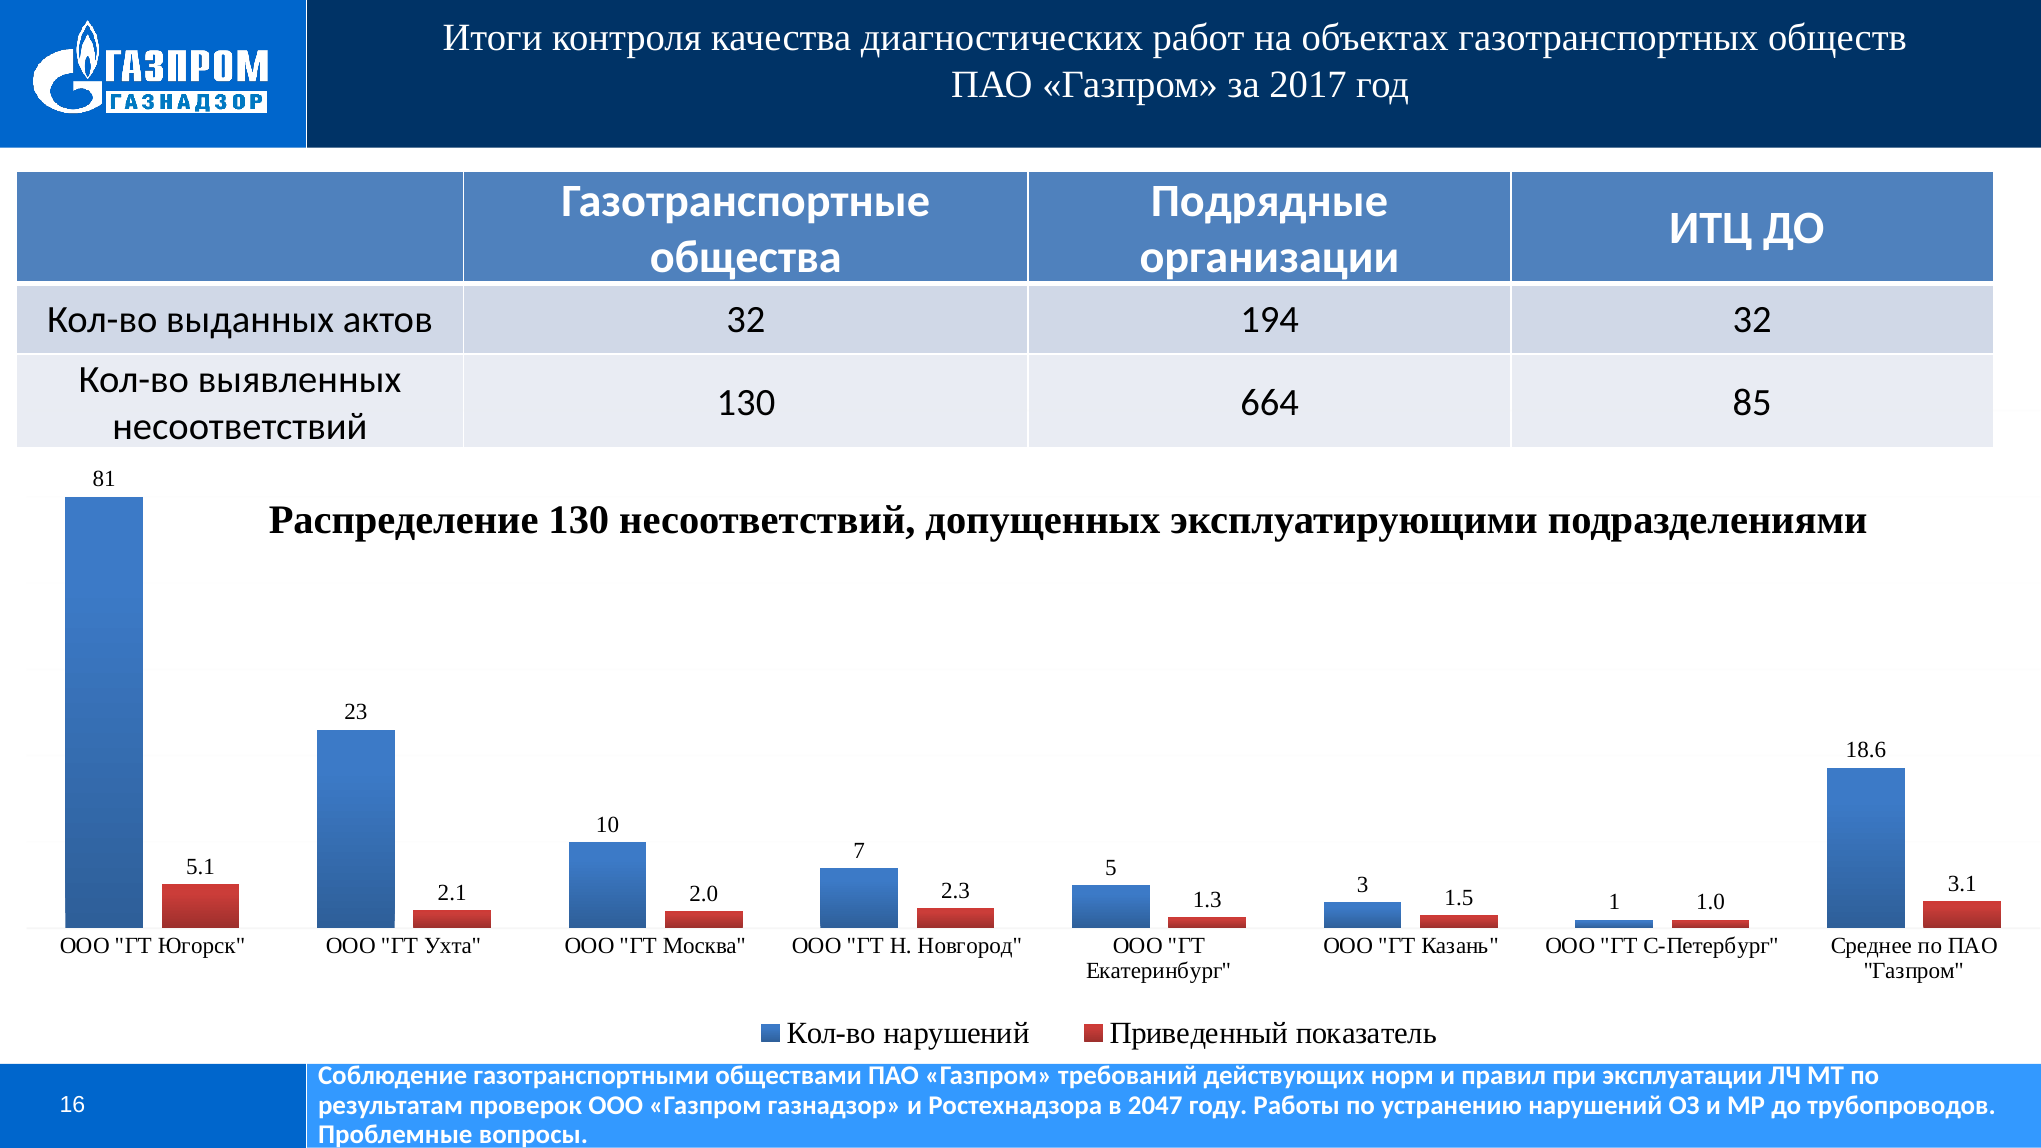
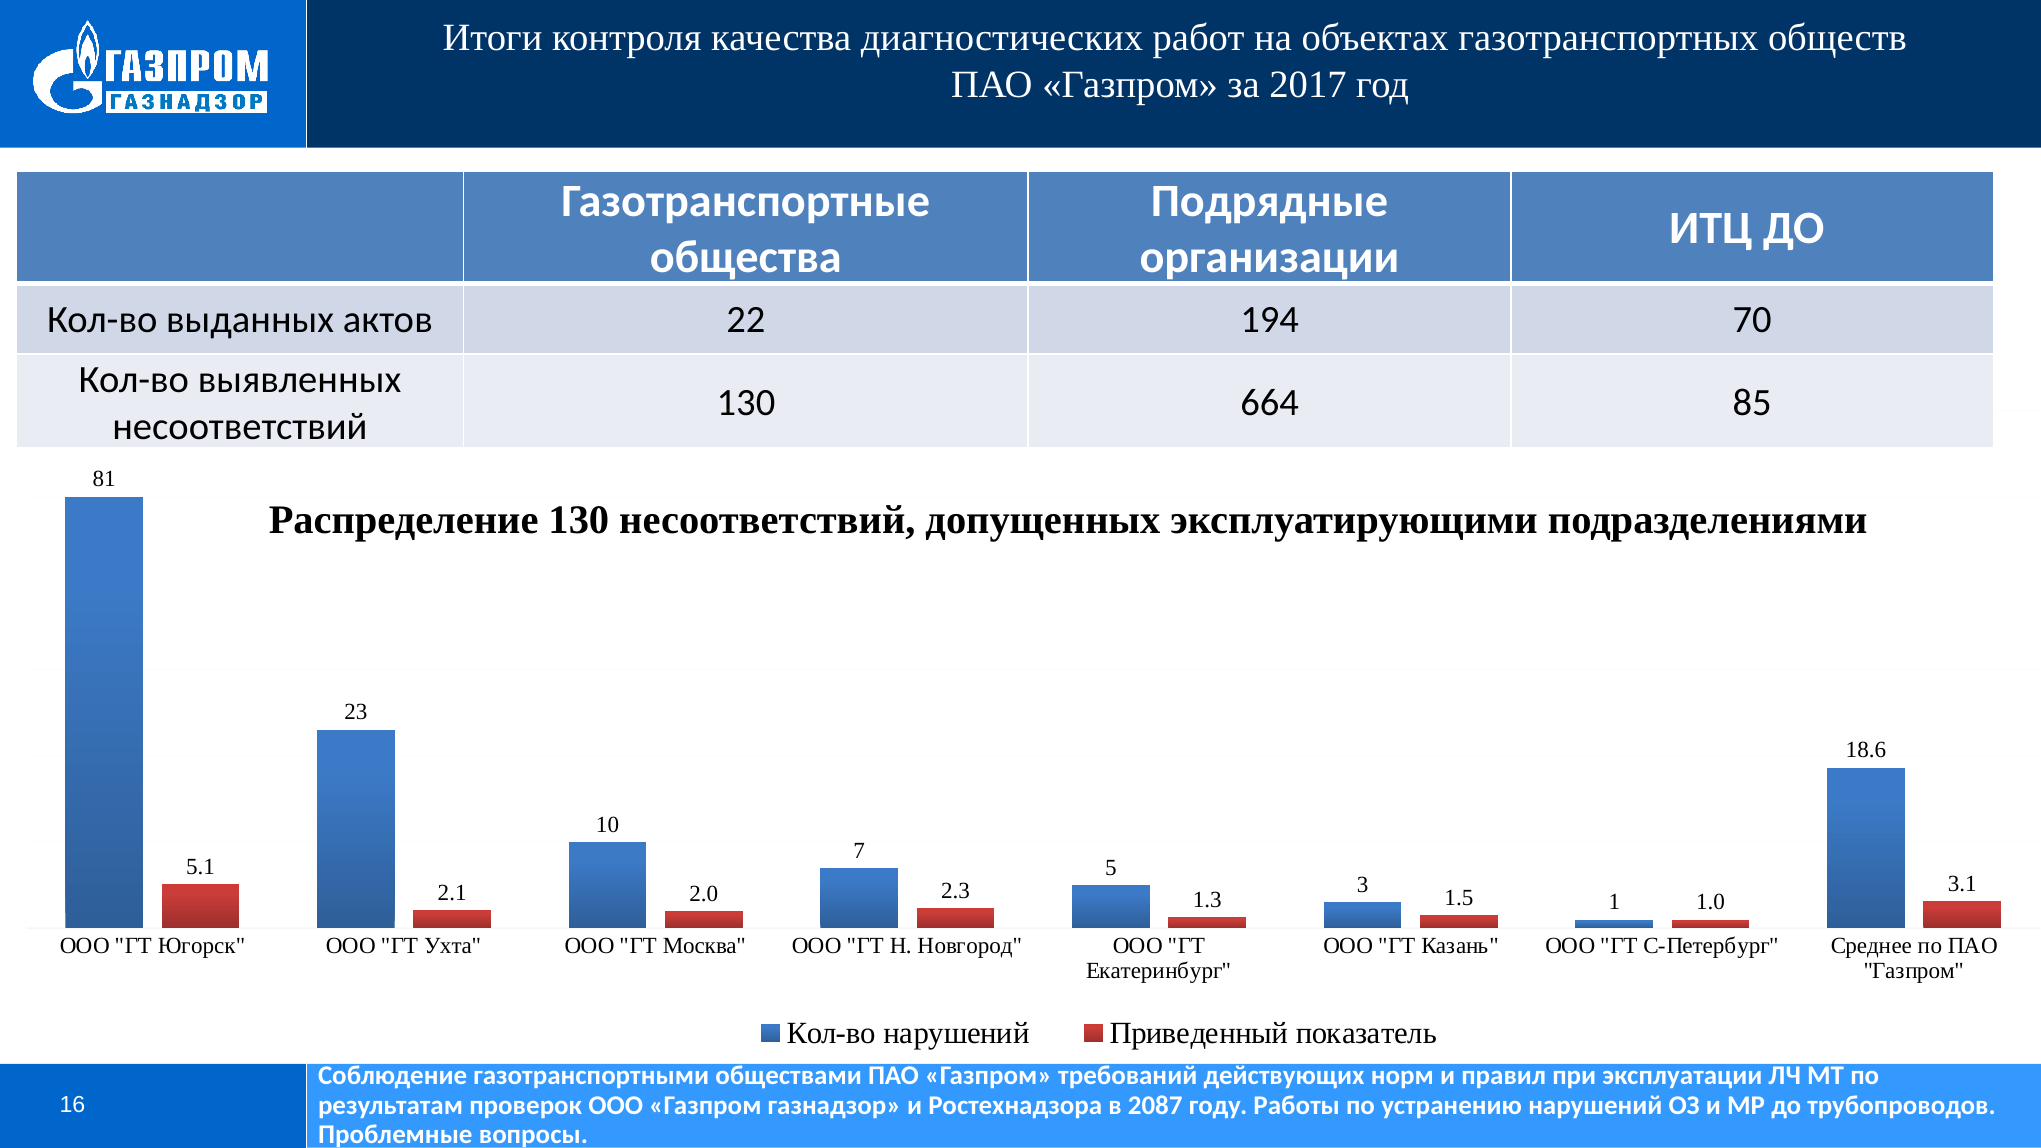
актов 32: 32 -> 22
194 32: 32 -> 70
2047: 2047 -> 2087
